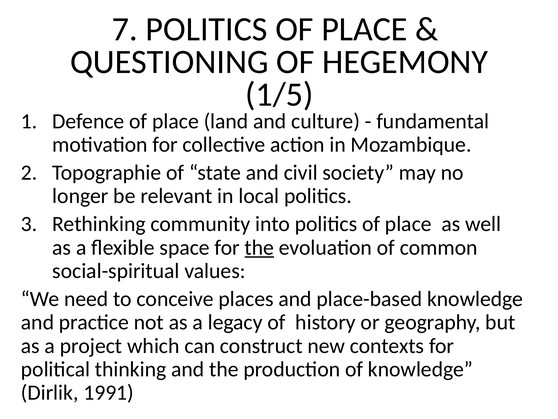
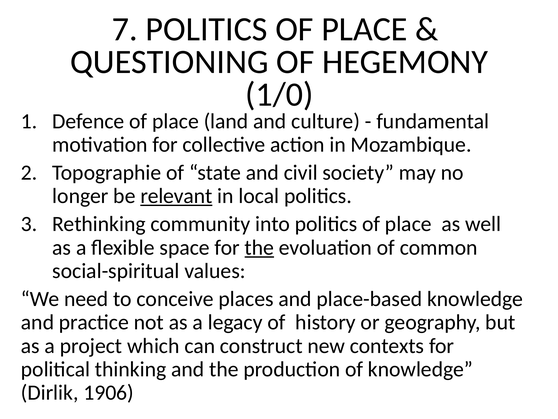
1/5: 1/5 -> 1/0
relevant underline: none -> present
1991: 1991 -> 1906
